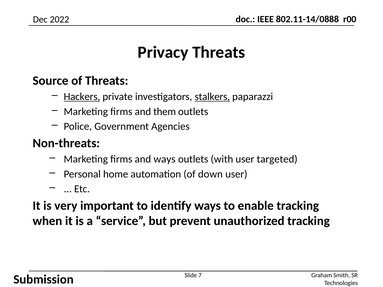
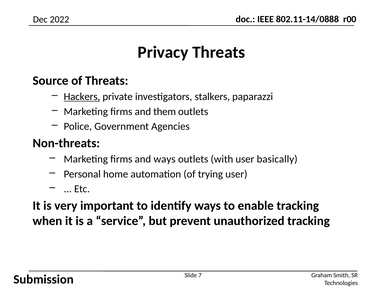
stalkers underline: present -> none
targeted: targeted -> basically
down: down -> trying
